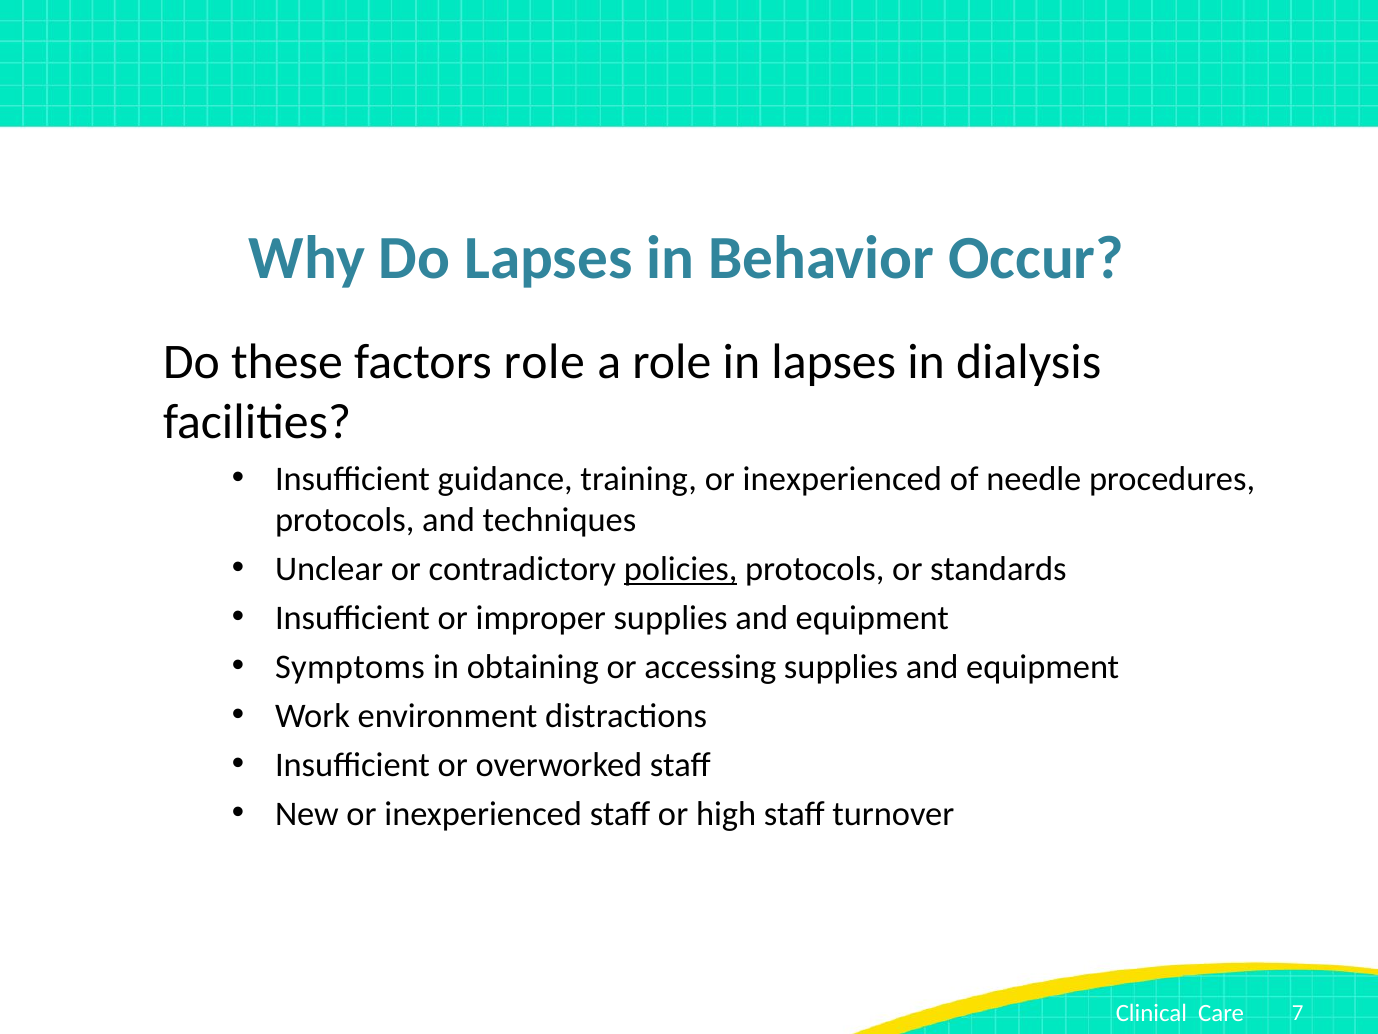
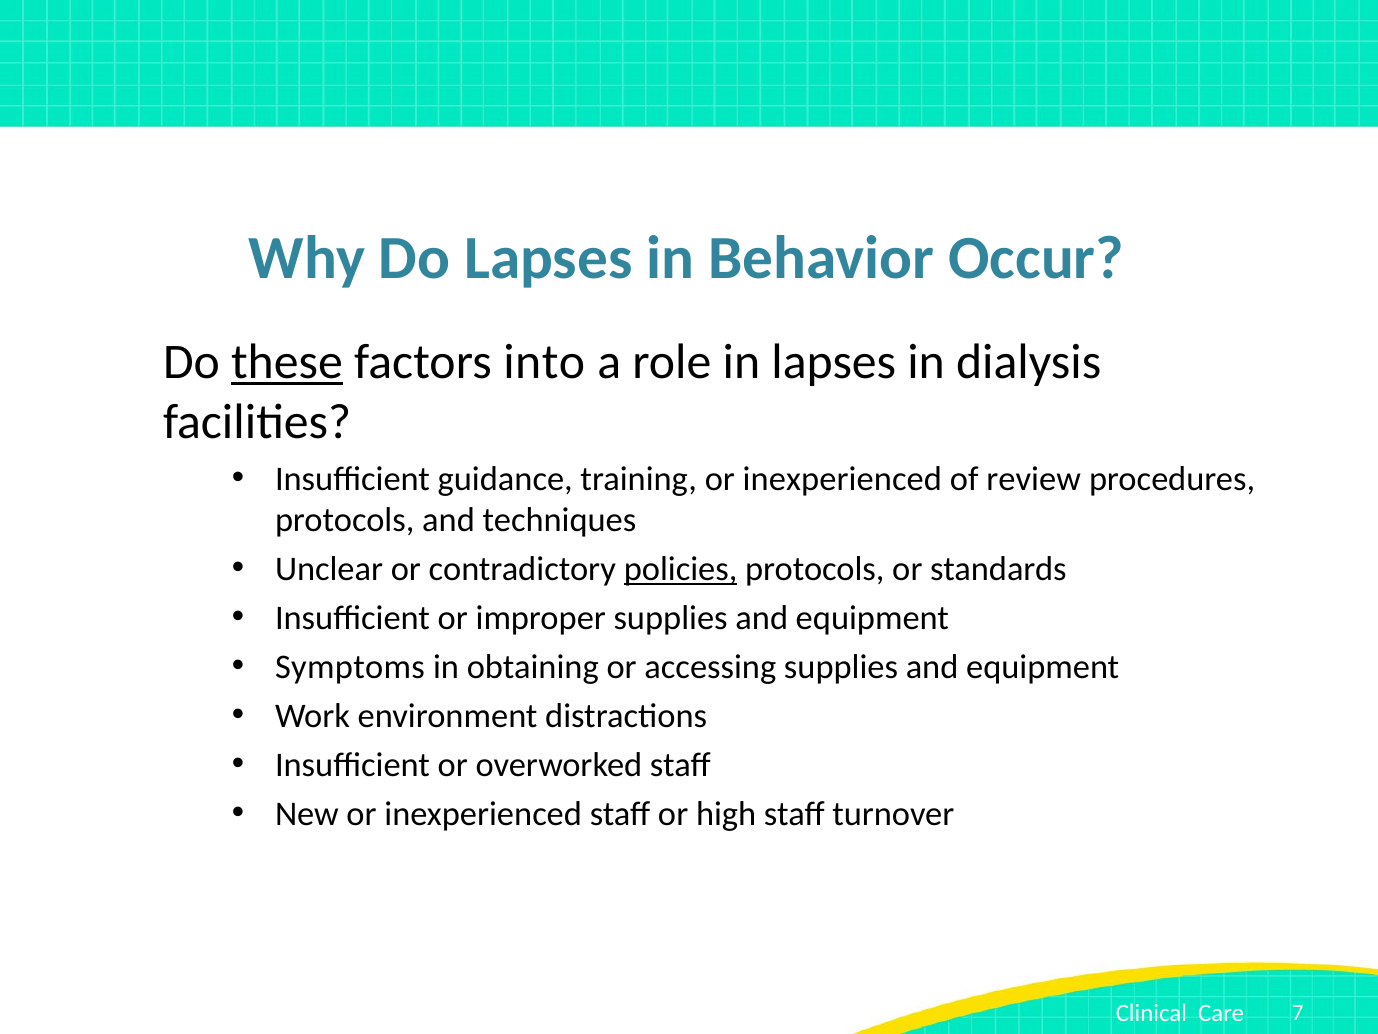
these underline: none -> present
factors role: role -> into
needle: needle -> review
